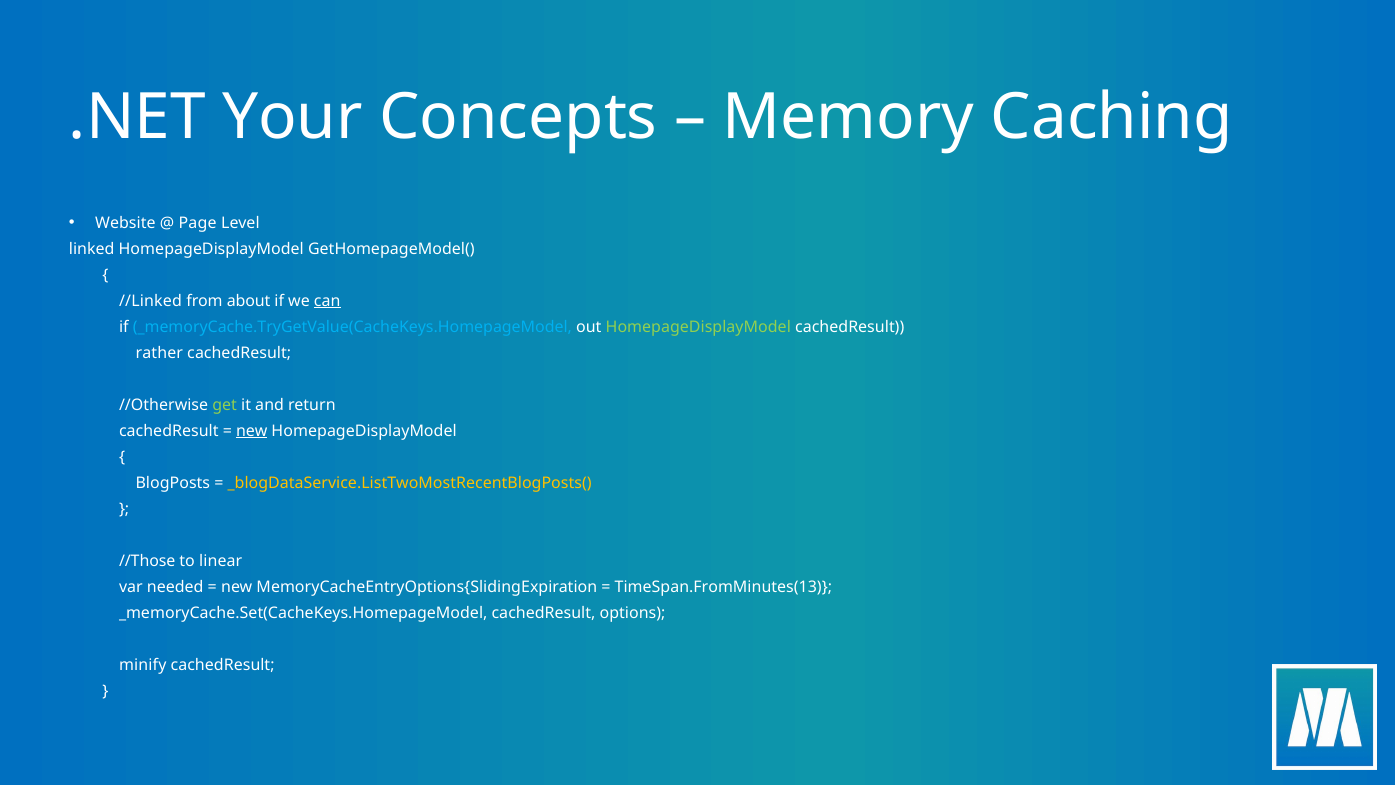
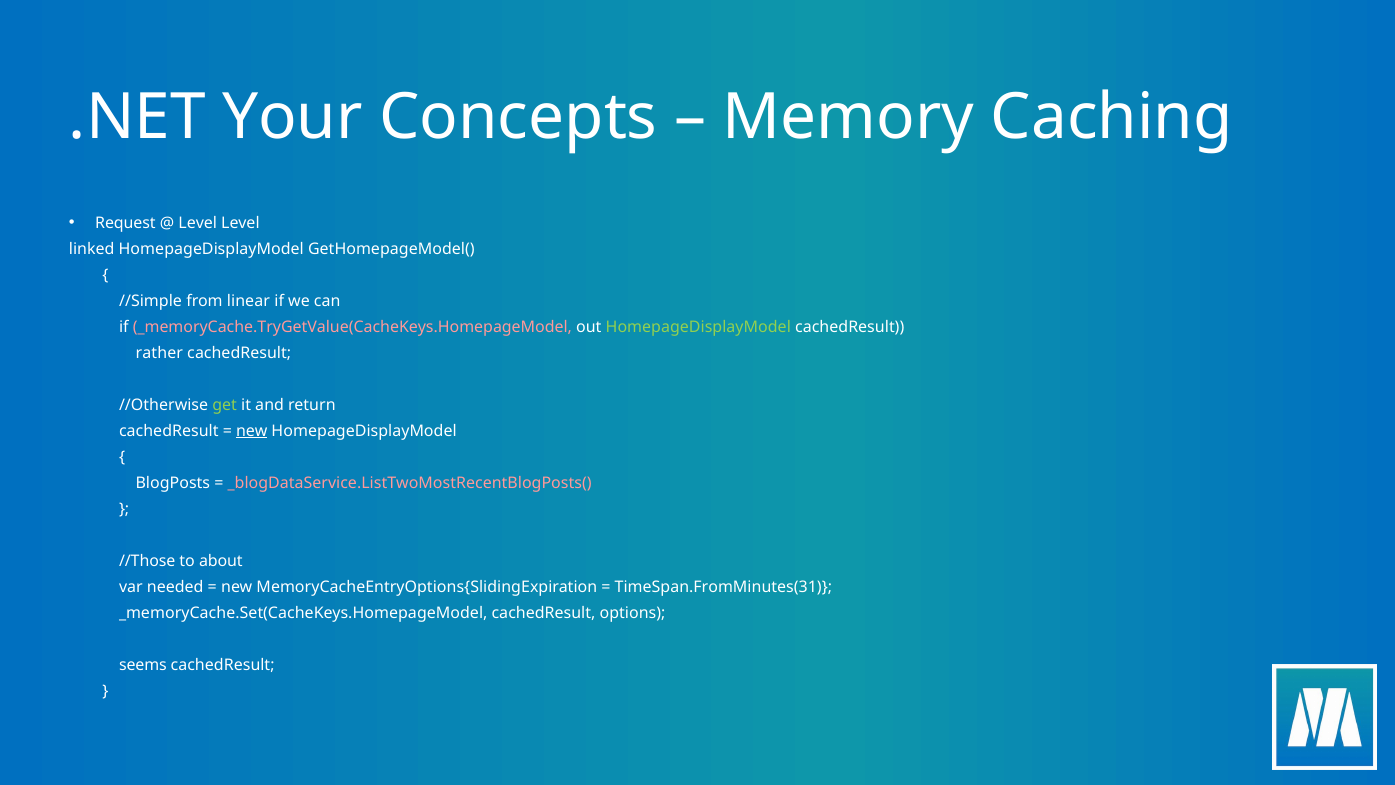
Website: Website -> Request
Page at (198, 223): Page -> Level
//Linked: //Linked -> //Simple
about: about -> linear
can underline: present -> none
_memoryCache.TryGetValue(CacheKeys.HomepageModel colour: light blue -> pink
_blogDataService.ListTwoMostRecentBlogPosts( colour: yellow -> pink
linear: linear -> about
TimeSpan.FromMinutes(13: TimeSpan.FromMinutes(13 -> TimeSpan.FromMinutes(31
minify: minify -> seems
